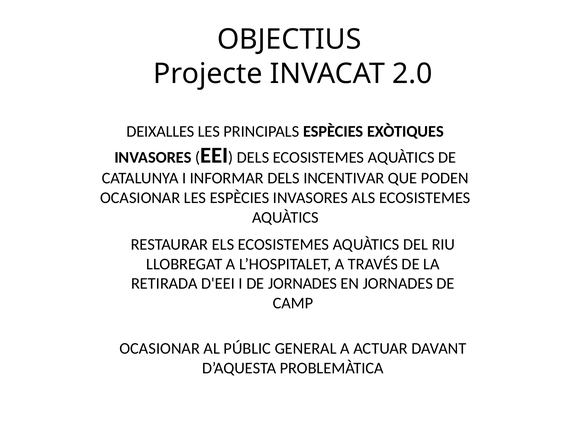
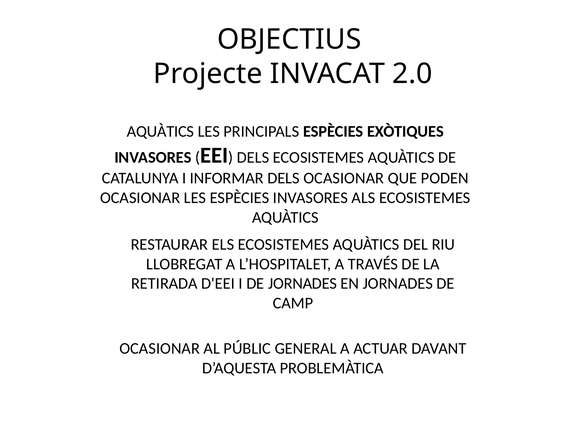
DEIXALLES at (160, 132): DEIXALLES -> AQUÀTICS
DELS INCENTIVAR: INCENTIVAR -> OCASIONAR
